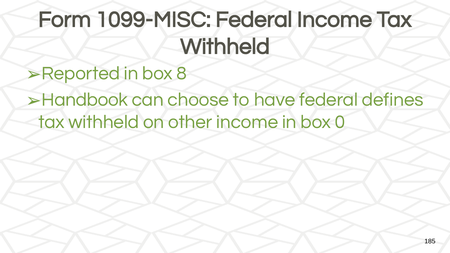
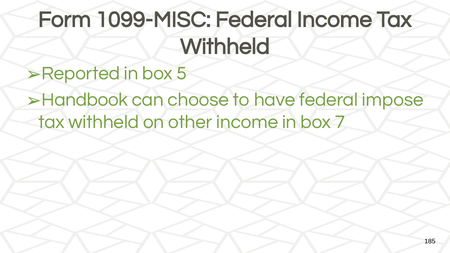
8: 8 -> 5
defines: defines -> impose
0: 0 -> 7
